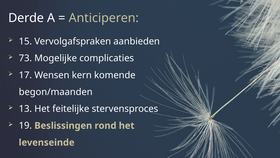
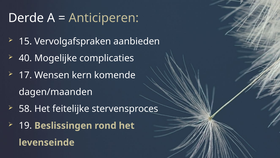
73: 73 -> 40
begon/maanden: begon/maanden -> dagen/maanden
13: 13 -> 58
